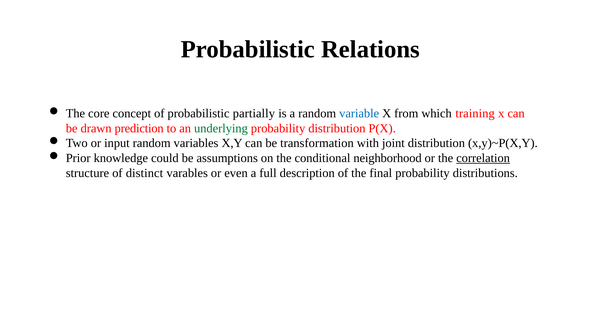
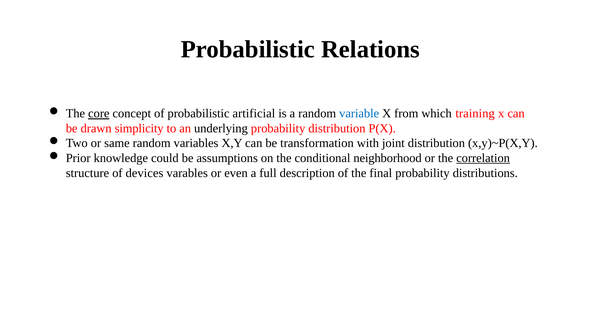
core underline: none -> present
partially: partially -> artificial
prediction: prediction -> simplicity
underlying colour: green -> black
input: input -> same
distinct: distinct -> devices
